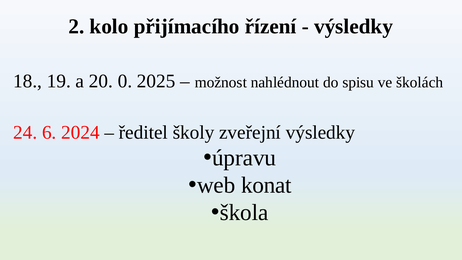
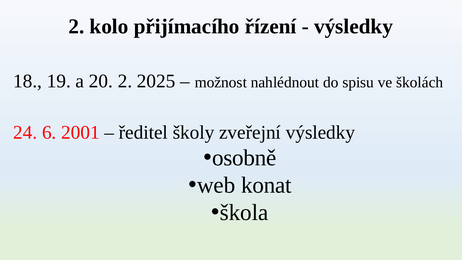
20 0: 0 -> 2
2024: 2024 -> 2001
úpravu: úpravu -> osobně
